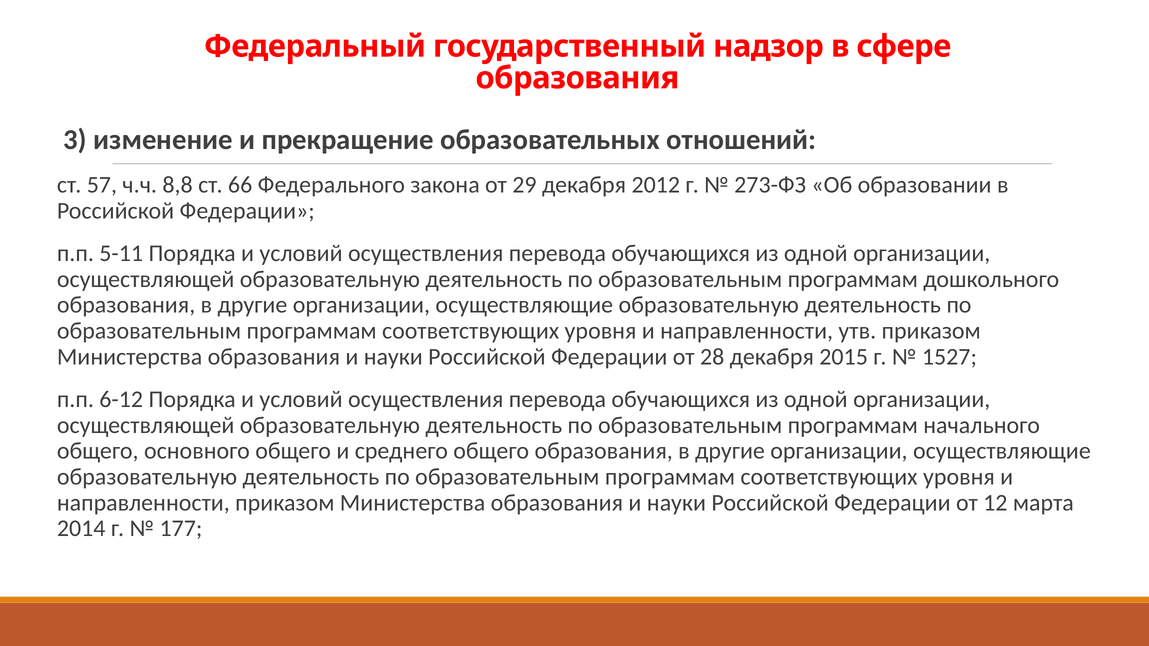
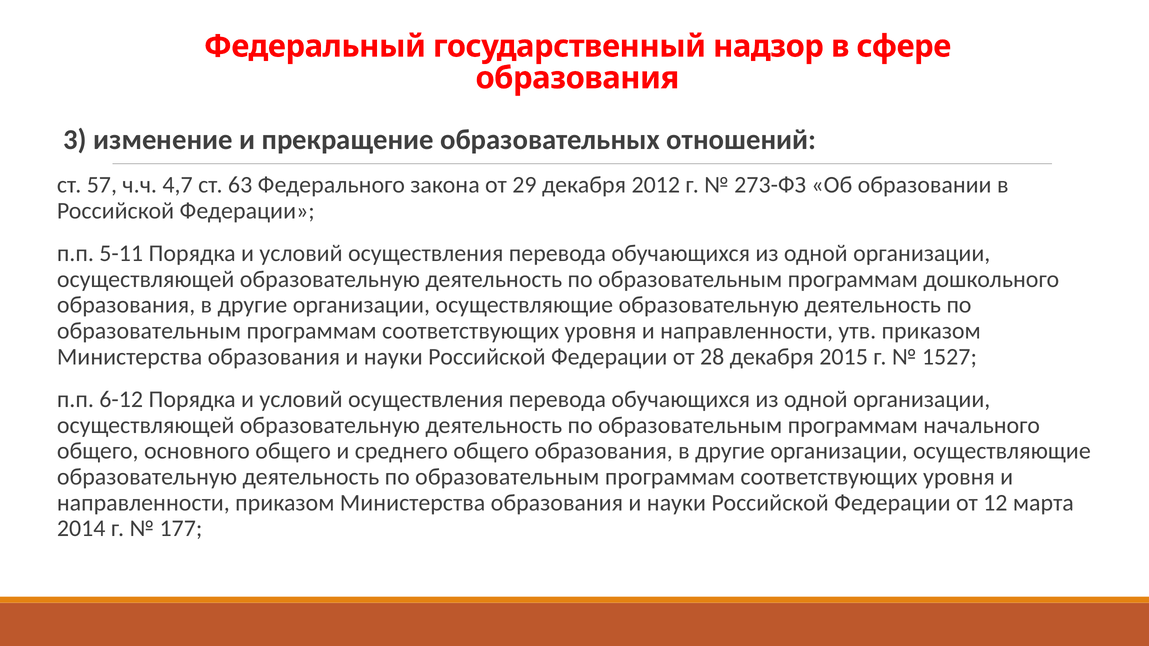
8,8: 8,8 -> 4,7
66: 66 -> 63
